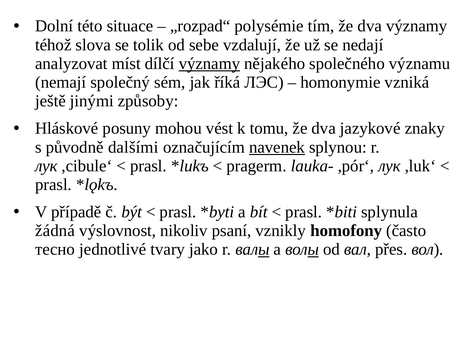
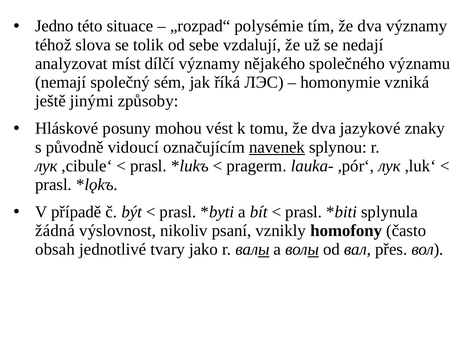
Dolní: Dolní -> Jedno
významy at (209, 64) underline: present -> none
dalšími: dalšími -> vidoucí
тесно: тесно -> obsah
